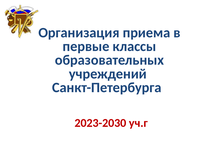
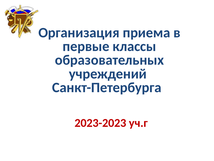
2023-2030: 2023-2030 -> 2023-2023
